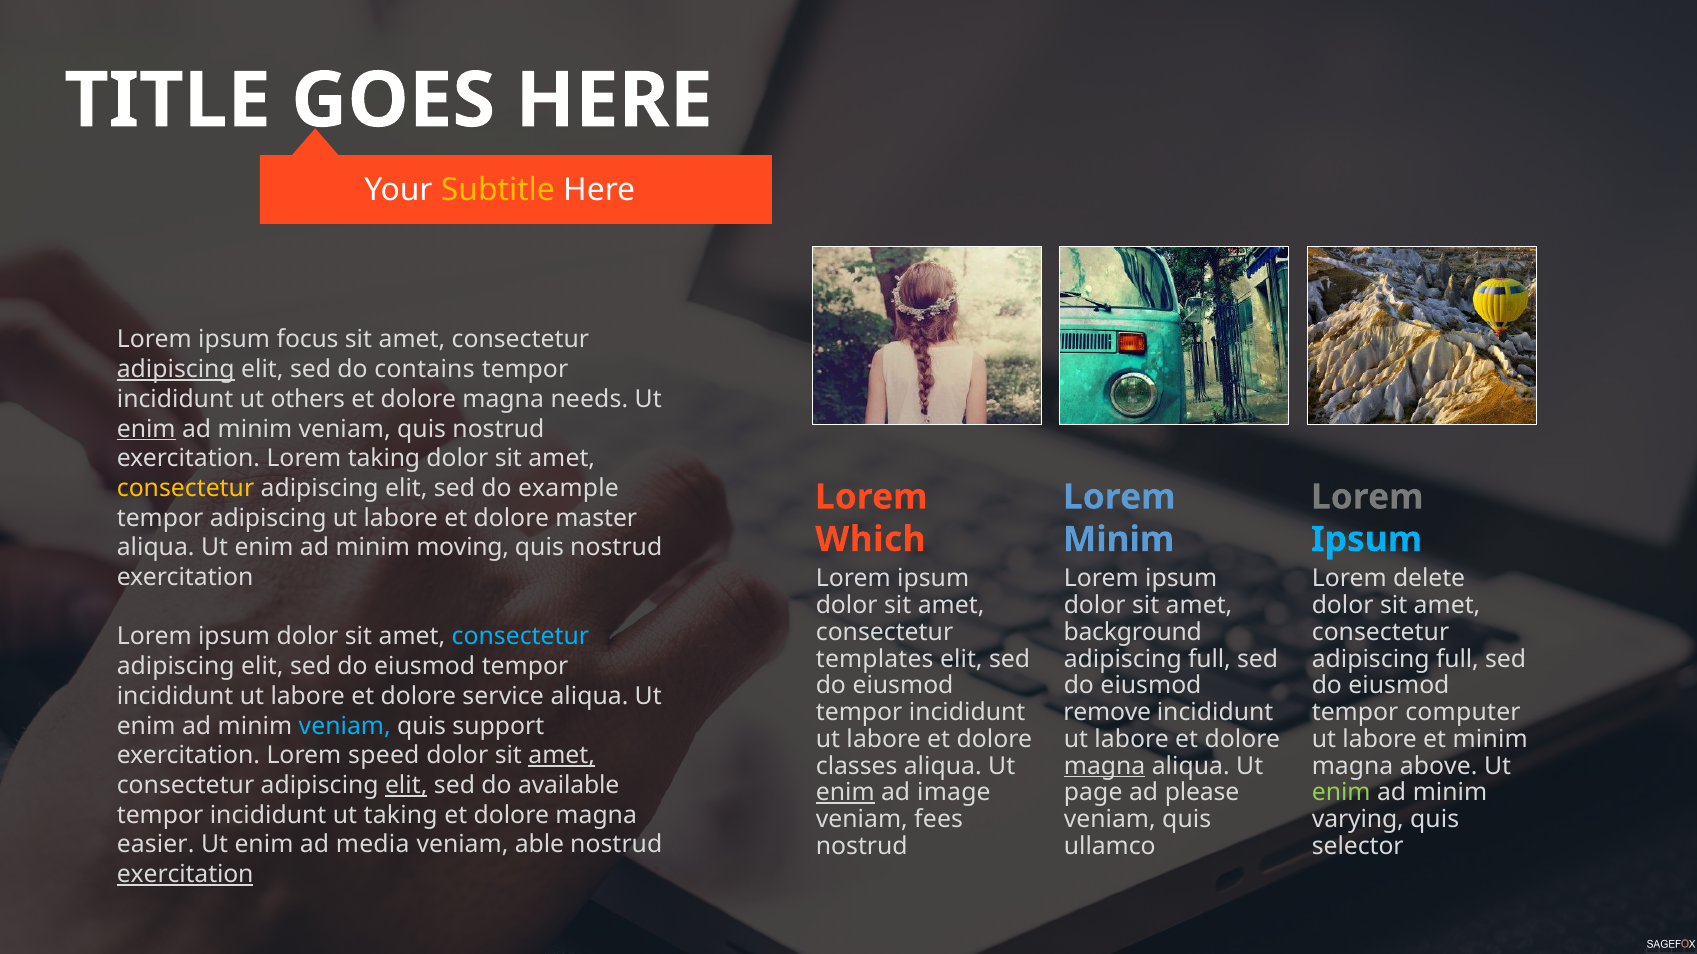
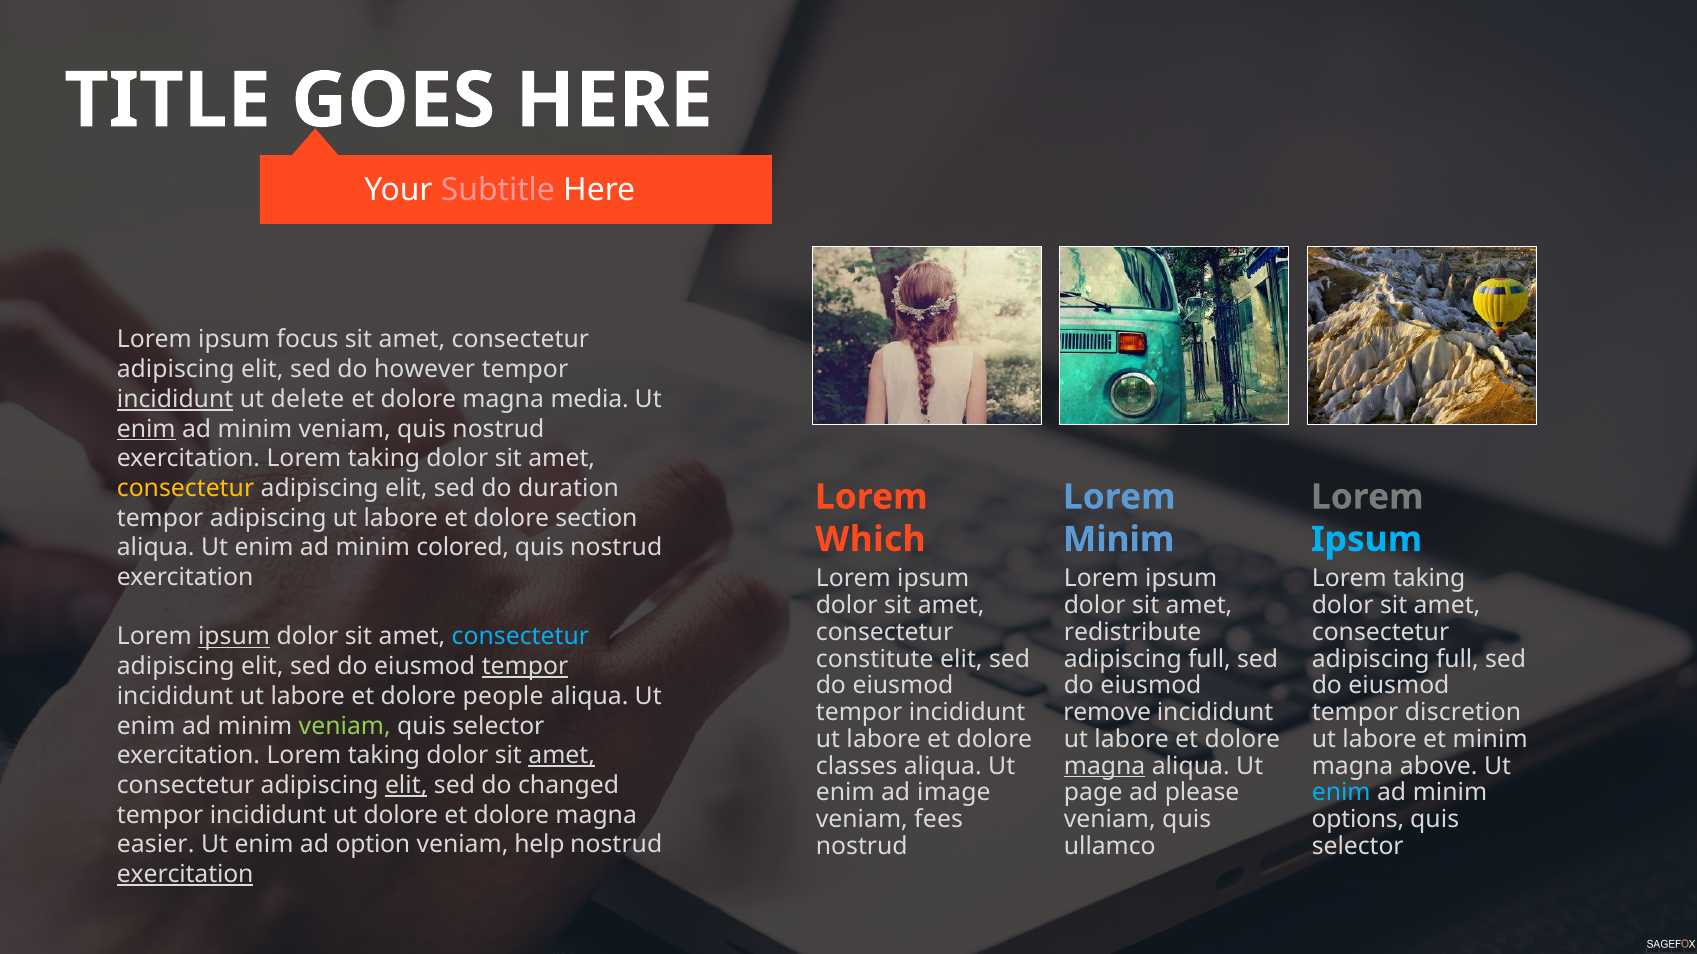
Subtitle colour: yellow -> pink
adipiscing at (176, 370) underline: present -> none
contains: contains -> however
incididunt at (175, 399) underline: none -> present
others: others -> delete
needs: needs -> media
example: example -> duration
master: master -> section
moving: moving -> colored
delete at (1429, 579): delete -> taking
background: background -> redistribute
ipsum at (234, 637) underline: none -> present
templates: templates -> constitute
tempor at (525, 667) underline: none -> present
service: service -> people
computer: computer -> discretion
veniam at (345, 726) colour: light blue -> light green
support at (498, 726): support -> selector
speed at (384, 756): speed -> taking
available: available -> changed
enim at (845, 793) underline: present -> none
enim at (1341, 793) colour: light green -> light blue
ut taking: taking -> dolore
varying: varying -> options
media: media -> option
able: able -> help
